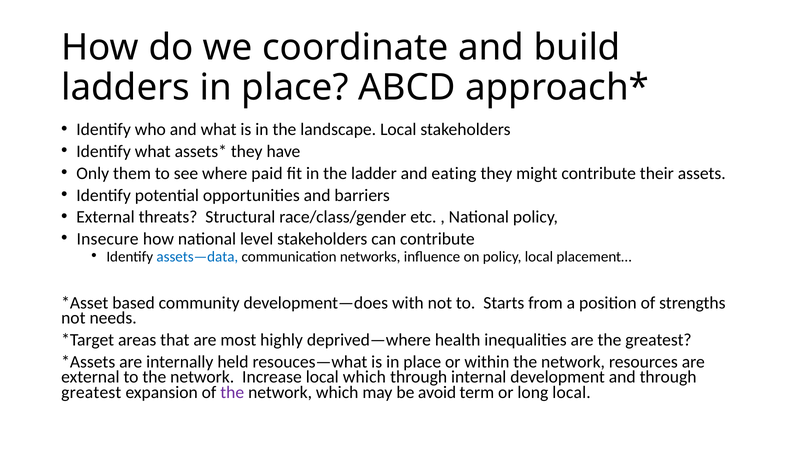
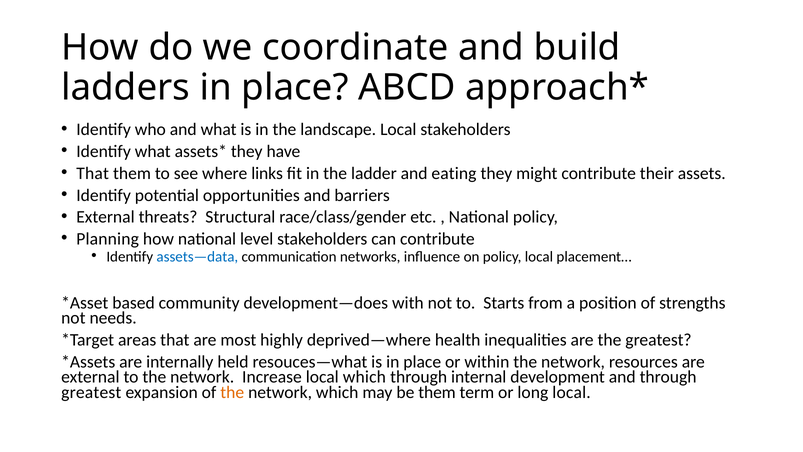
Only at (93, 173): Only -> That
paid: paid -> links
Insecure: Insecure -> Planning
the at (232, 392) colour: purple -> orange
be avoid: avoid -> them
